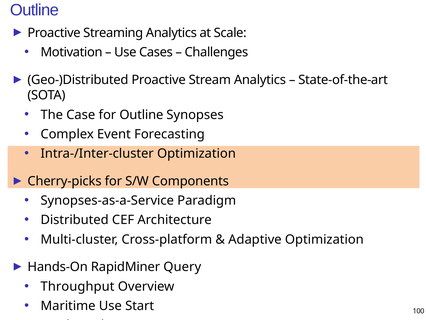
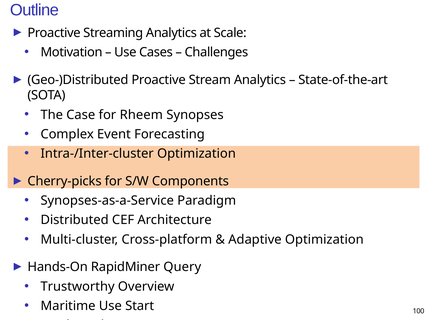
for Outline: Outline -> Rheem
Throughput: Throughput -> Trustworthy
